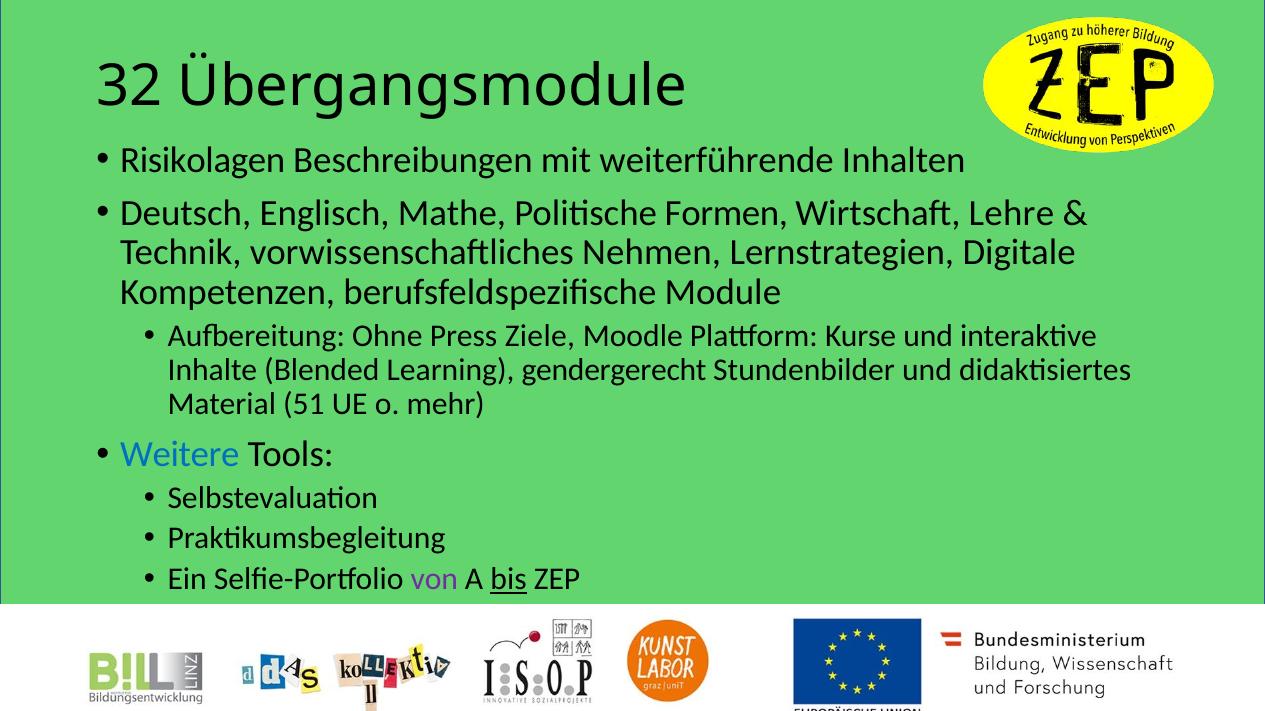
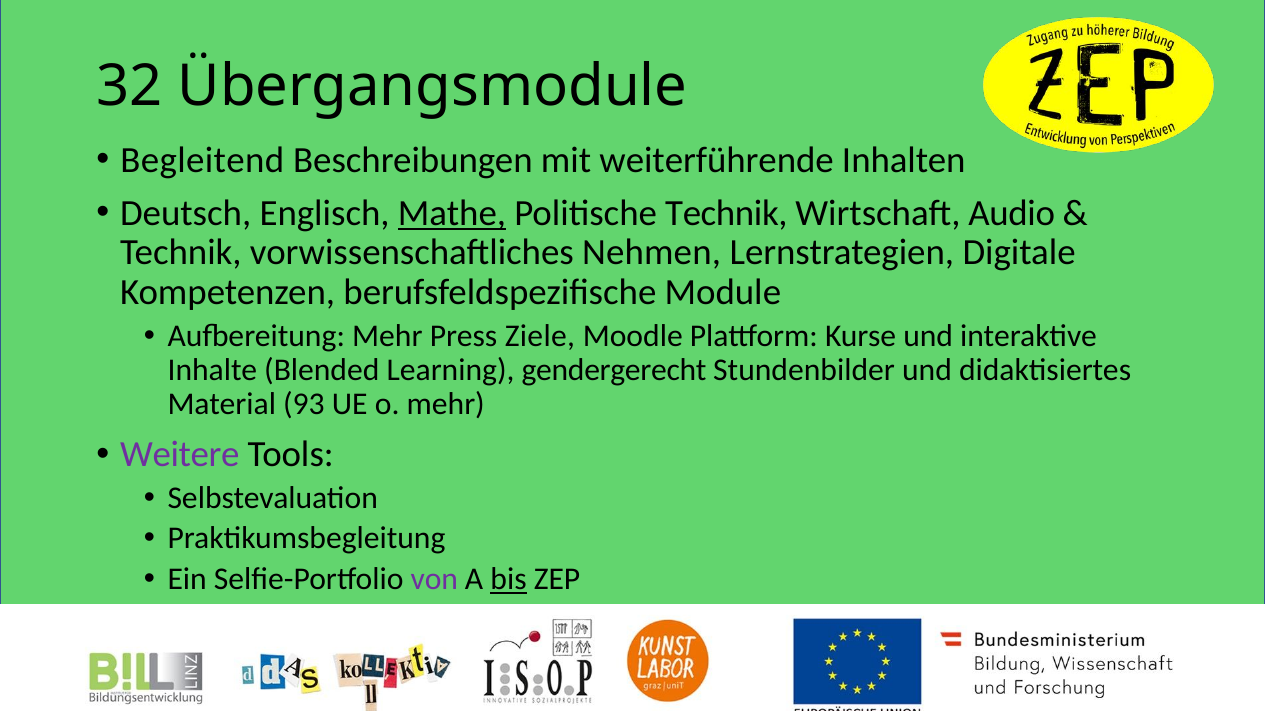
Risikolagen: Risikolagen -> Begleitend
Mathe underline: none -> present
Politische Formen: Formen -> Technik
Lehre: Lehre -> Audio
Aufbereitung Ohne: Ohne -> Mehr
51: 51 -> 93
Weitere colour: blue -> purple
